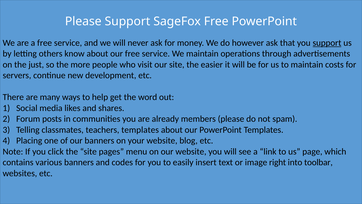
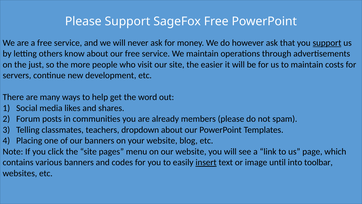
teachers templates: templates -> dropdown
insert underline: none -> present
right: right -> until
